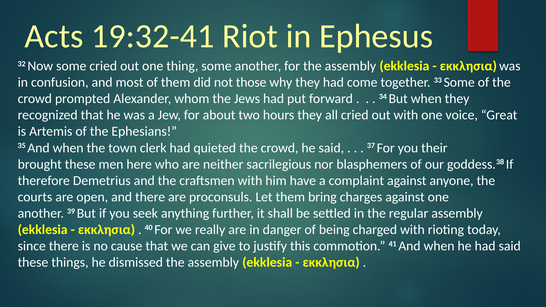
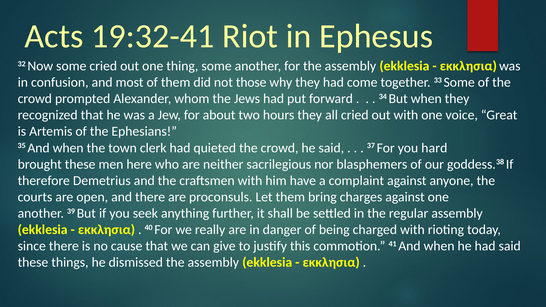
their: their -> hard
